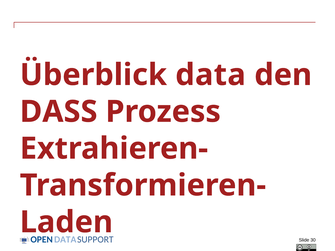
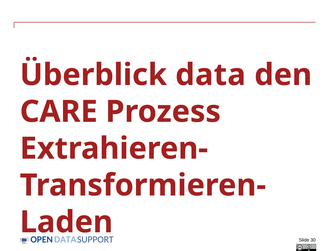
DASS: DASS -> CARE
